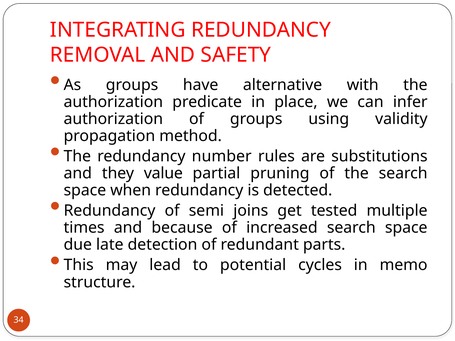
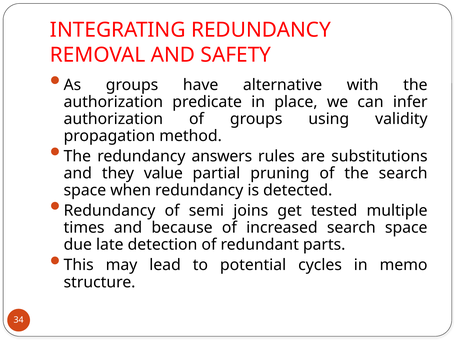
number: number -> answers
